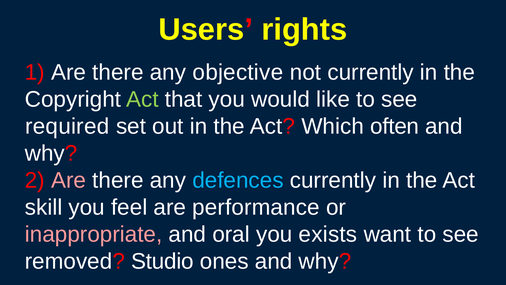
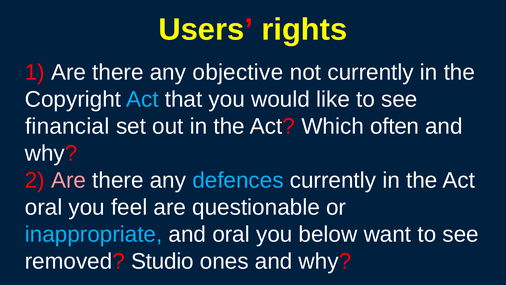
Act at (142, 99) colour: light green -> light blue
required: required -> financial
skill at (44, 207): skill -> oral
performance: performance -> questionable
inappropriate colour: pink -> light blue
exists: exists -> below
